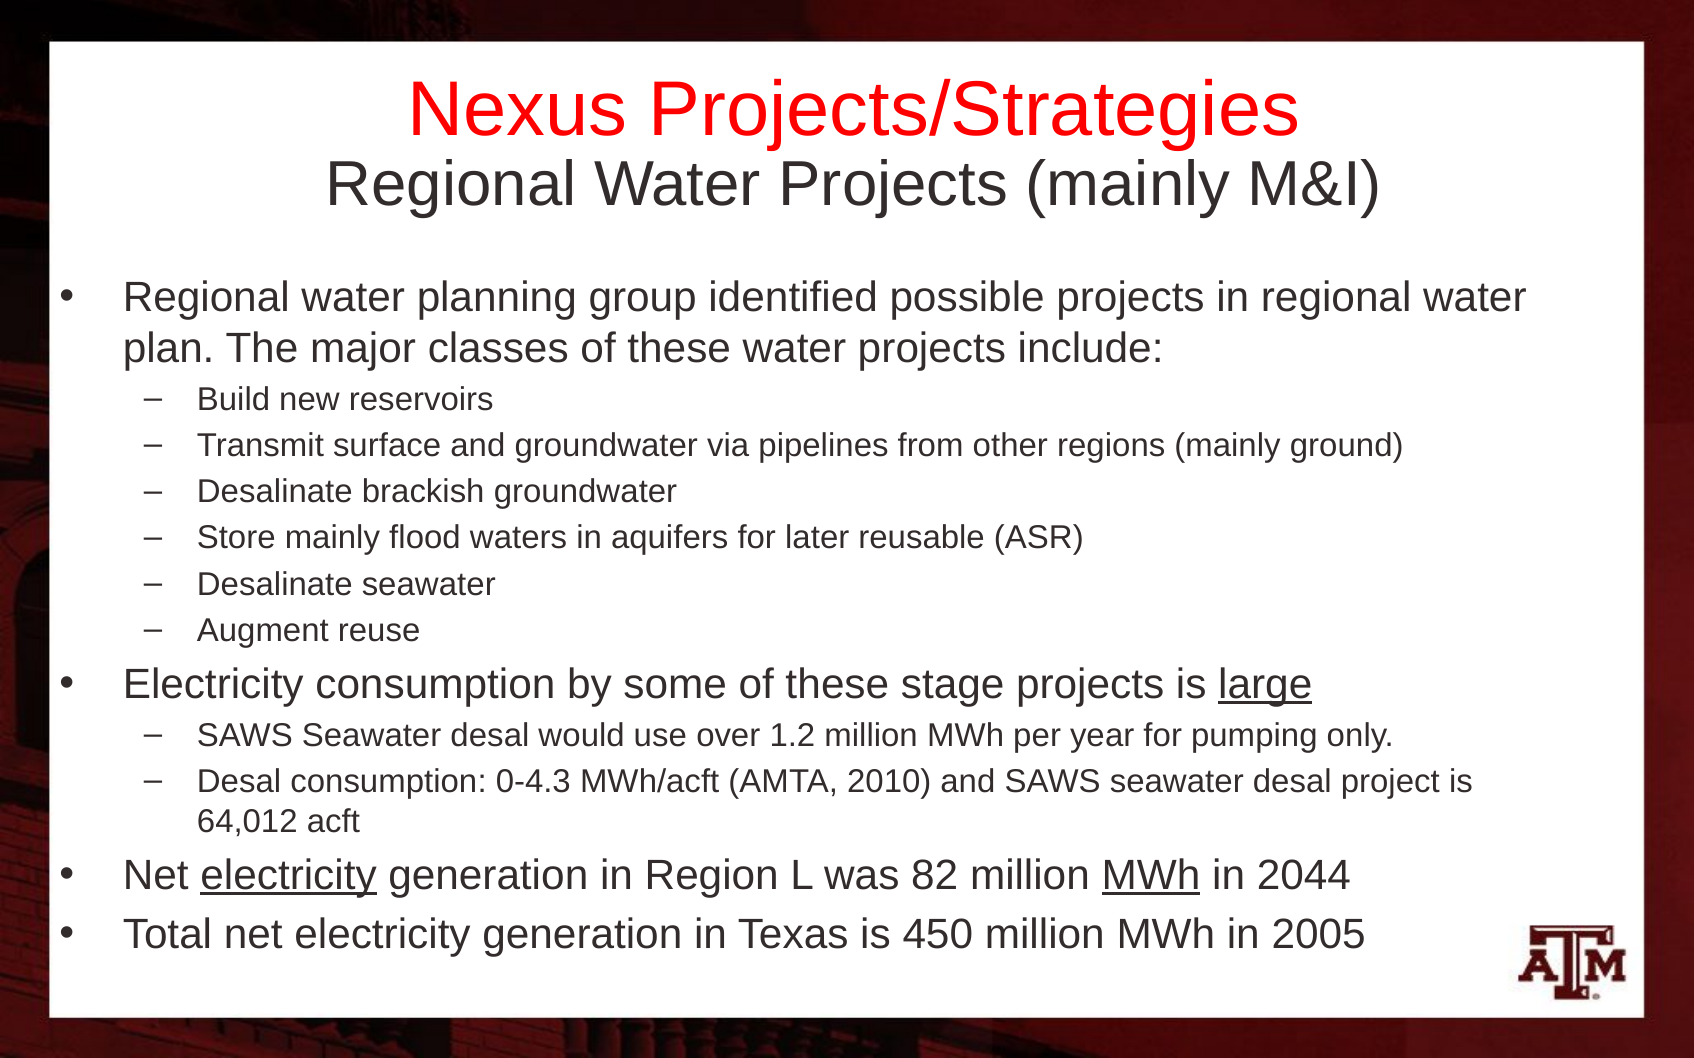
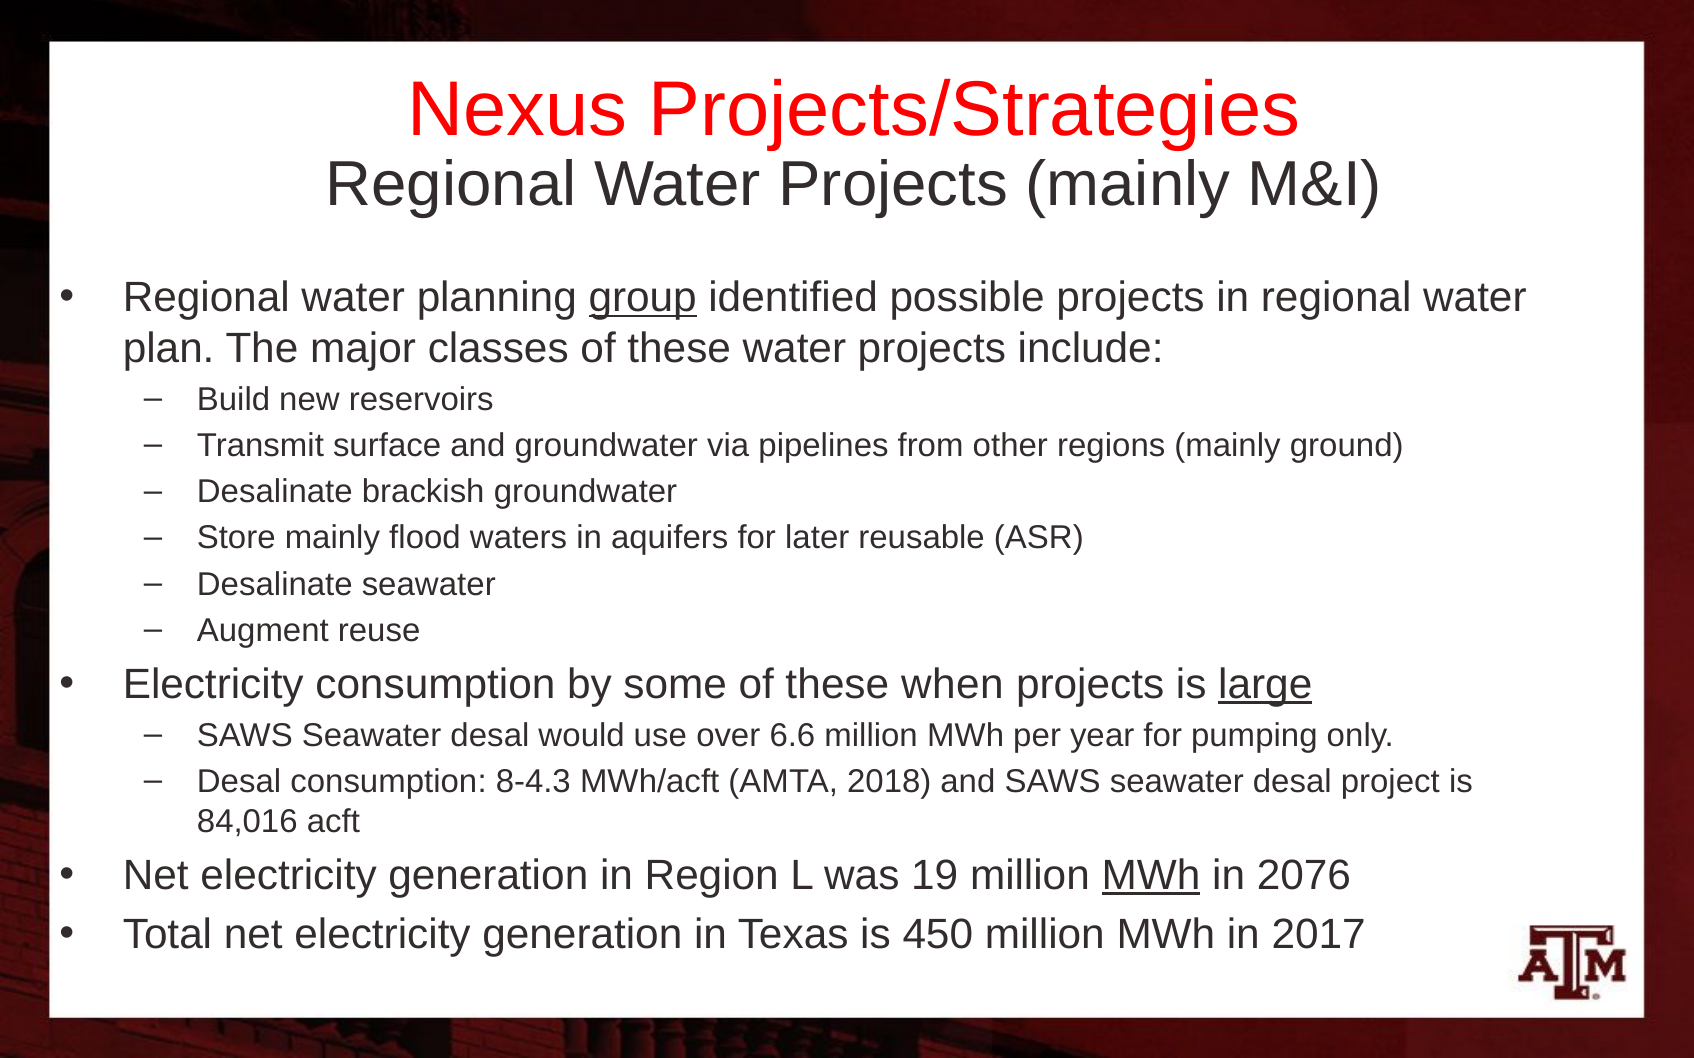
group underline: none -> present
stage: stage -> when
1.2: 1.2 -> 6.6
0-4.3: 0-4.3 -> 8-4.3
2010: 2010 -> 2018
64,012: 64,012 -> 84,016
electricity at (289, 876) underline: present -> none
82: 82 -> 19
2044: 2044 -> 2076
2005: 2005 -> 2017
